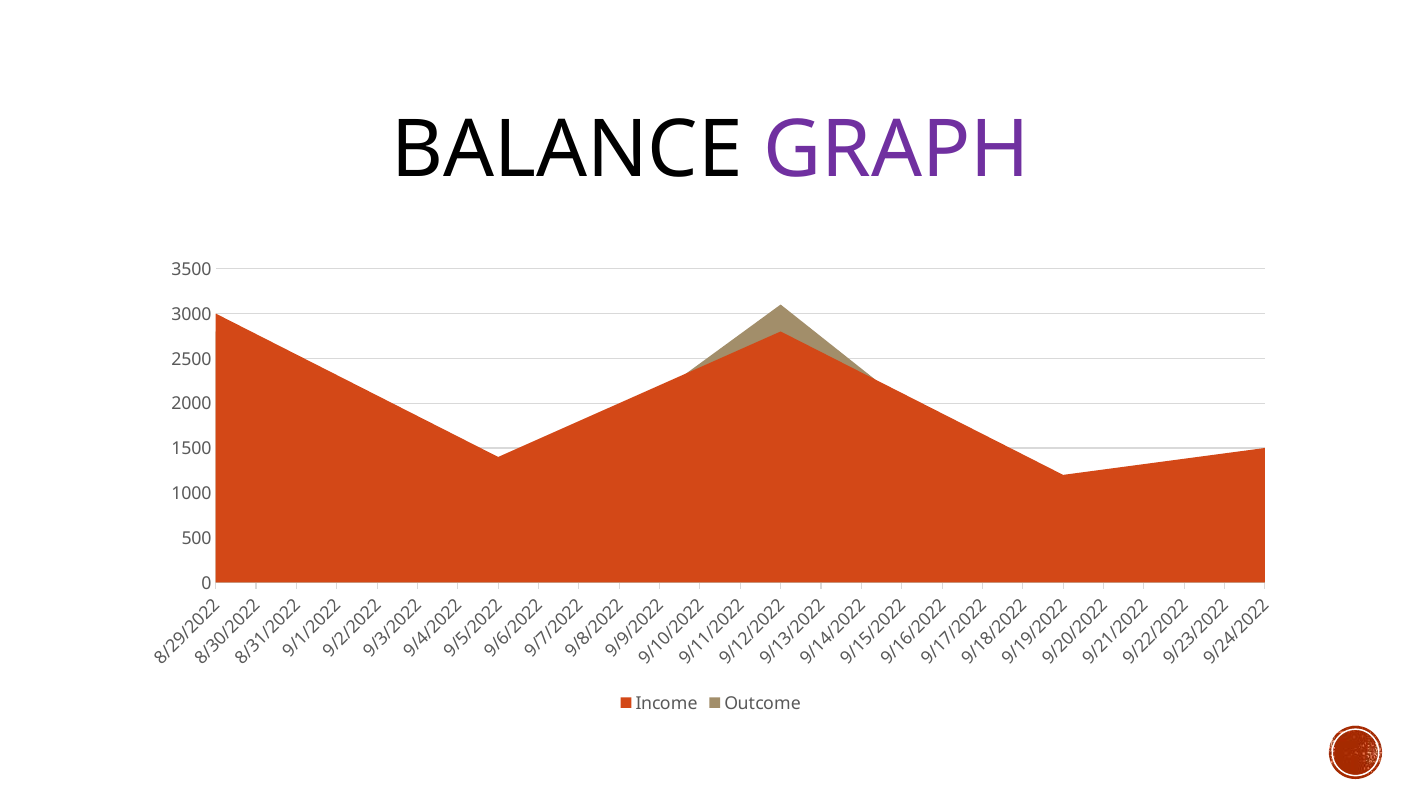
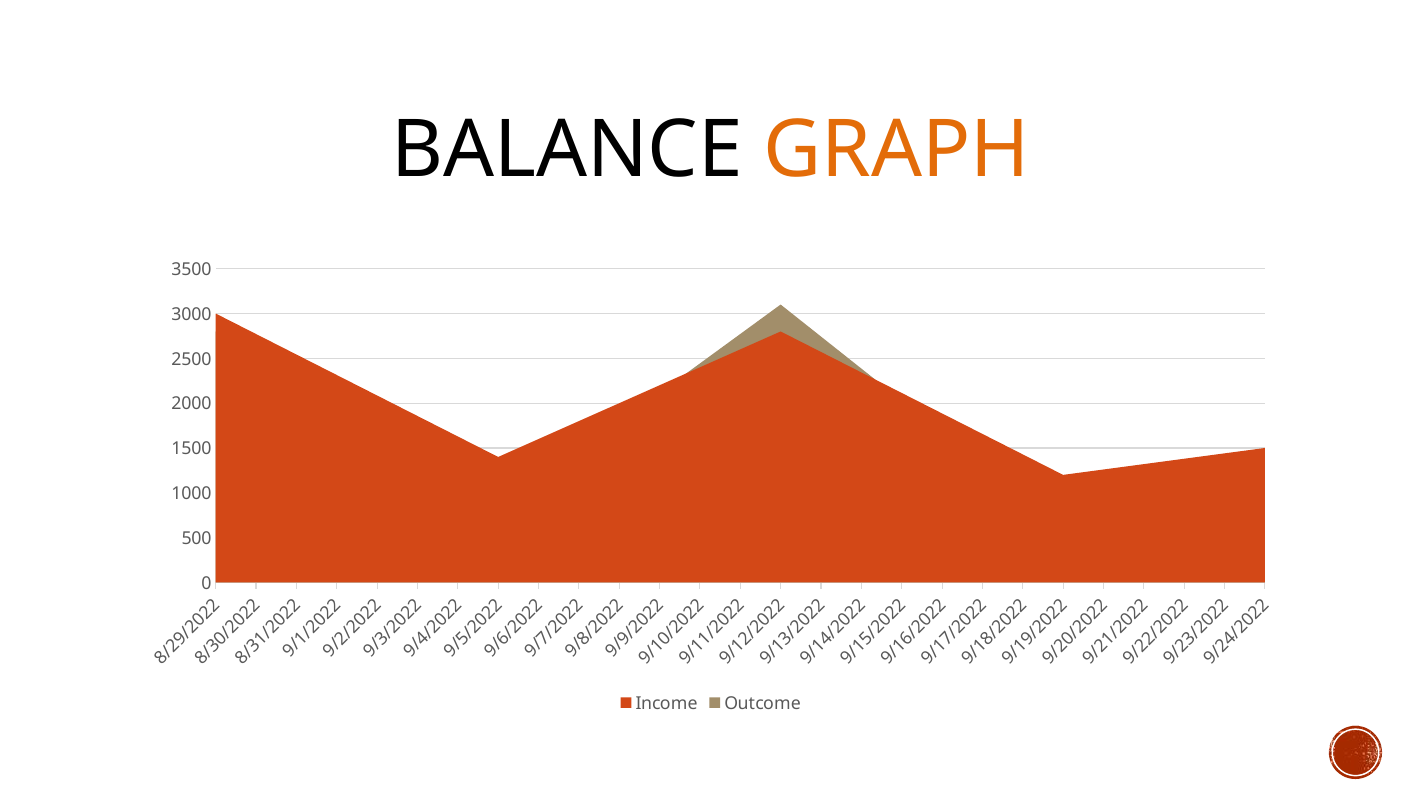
GRAPH colour: purple -> orange
